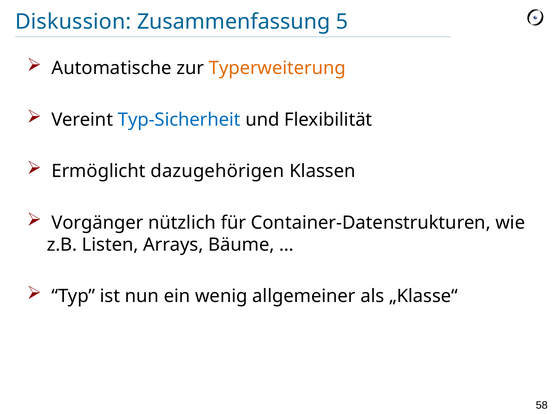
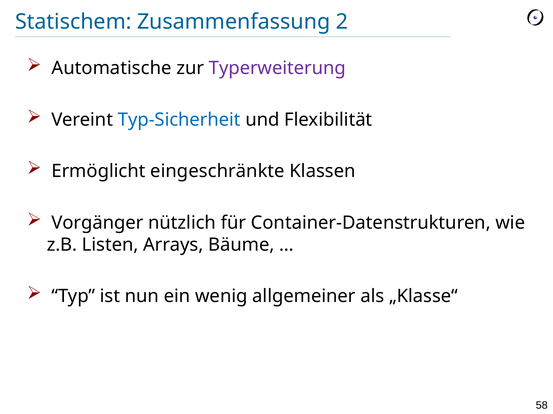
Diskussion: Diskussion -> Statischem
5: 5 -> 2
Typerweiterung colour: orange -> purple
dazugehörigen: dazugehörigen -> eingeschränkte
